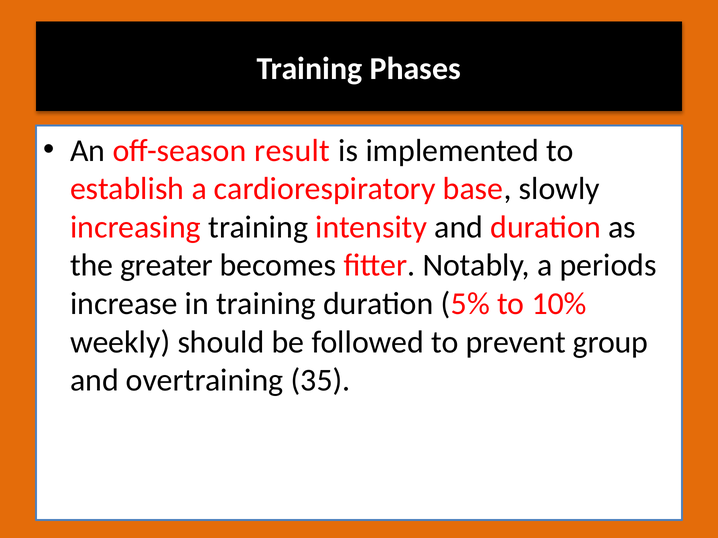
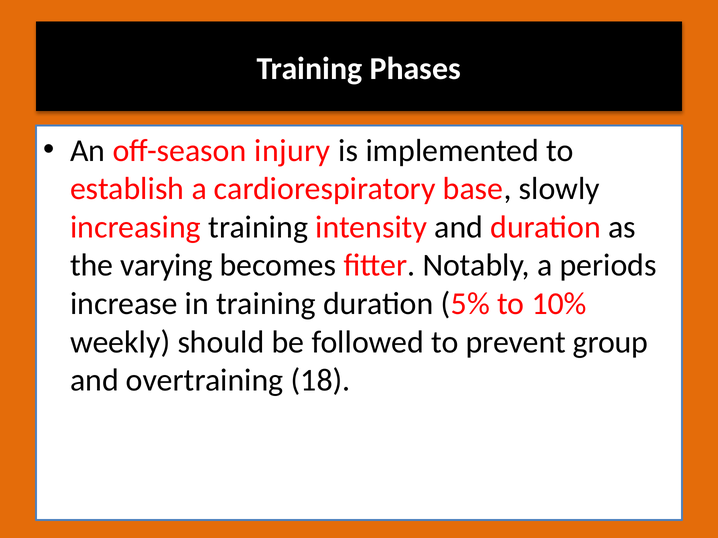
result: result -> injury
greater: greater -> varying
35: 35 -> 18
